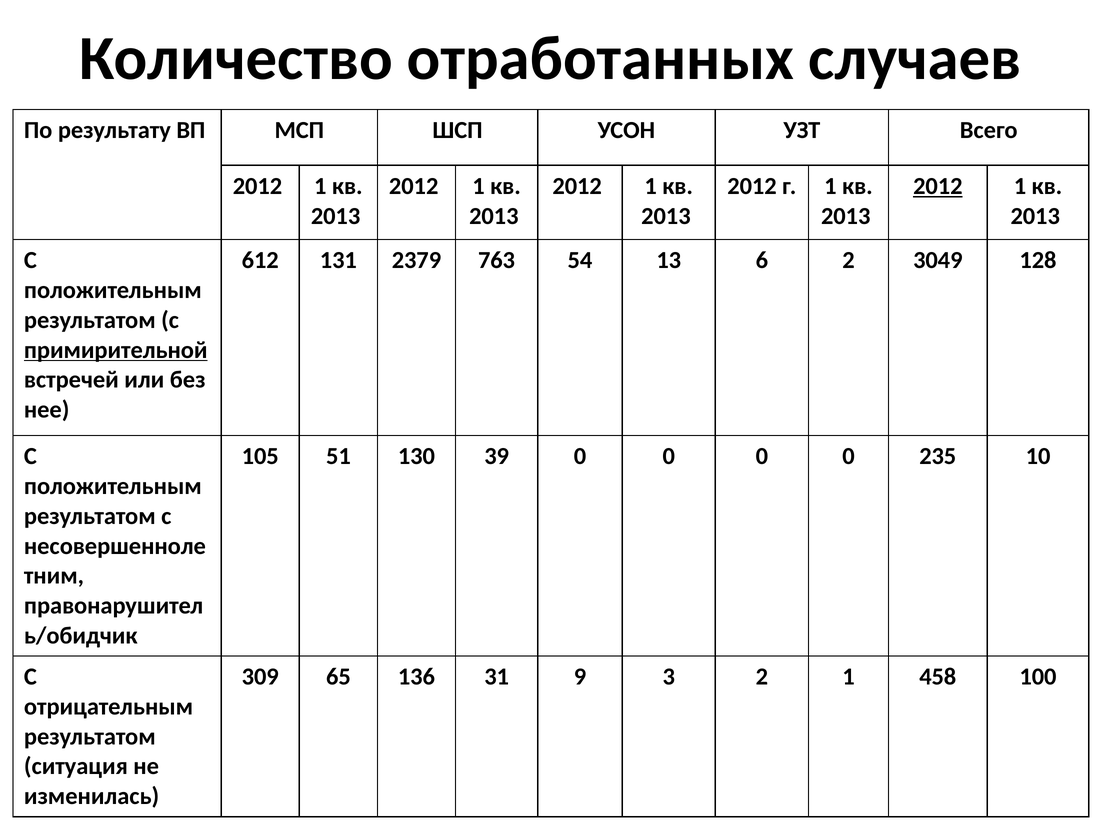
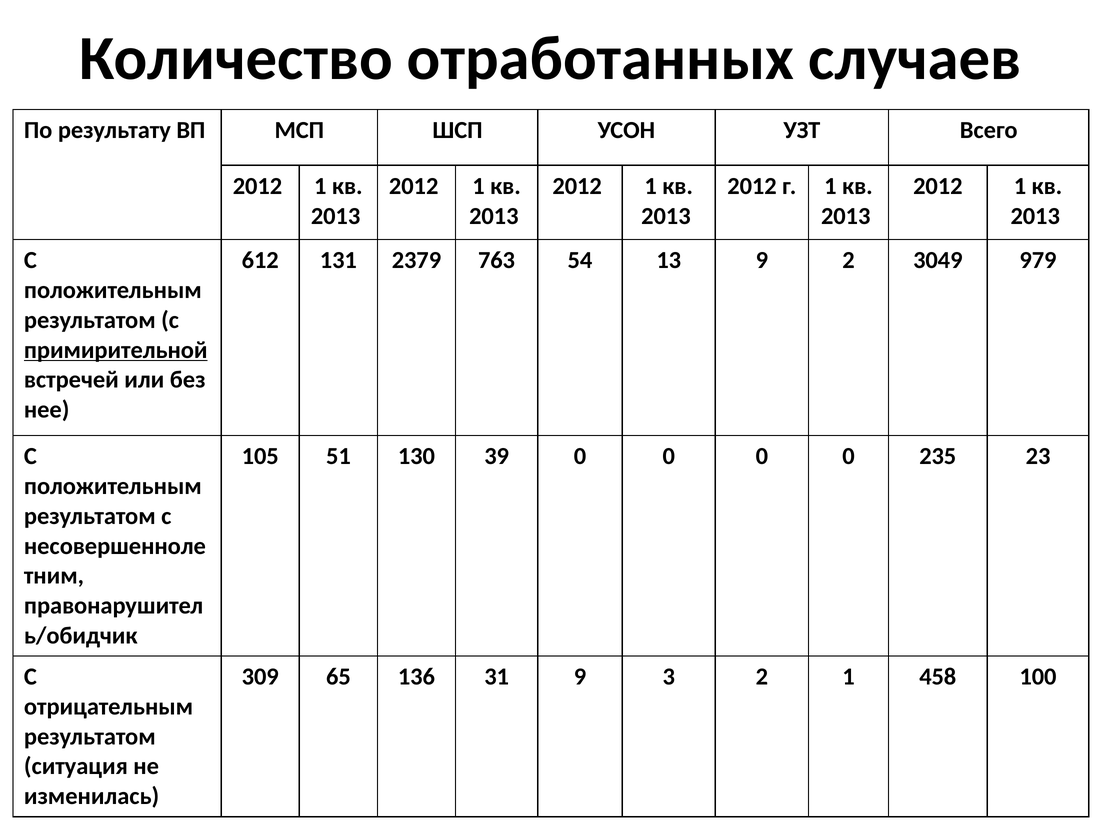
2012 at (938, 186) underline: present -> none
13 6: 6 -> 9
128: 128 -> 979
10: 10 -> 23
